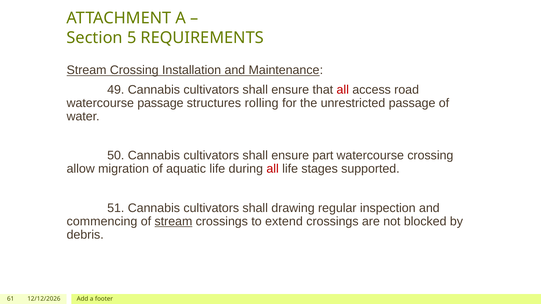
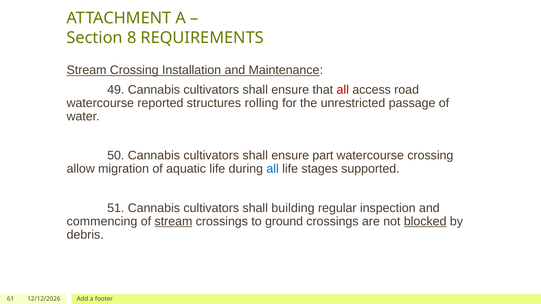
5: 5 -> 8
watercourse passage: passage -> reported
all at (273, 169) colour: red -> blue
drawing: drawing -> building
extend: extend -> ground
blocked underline: none -> present
